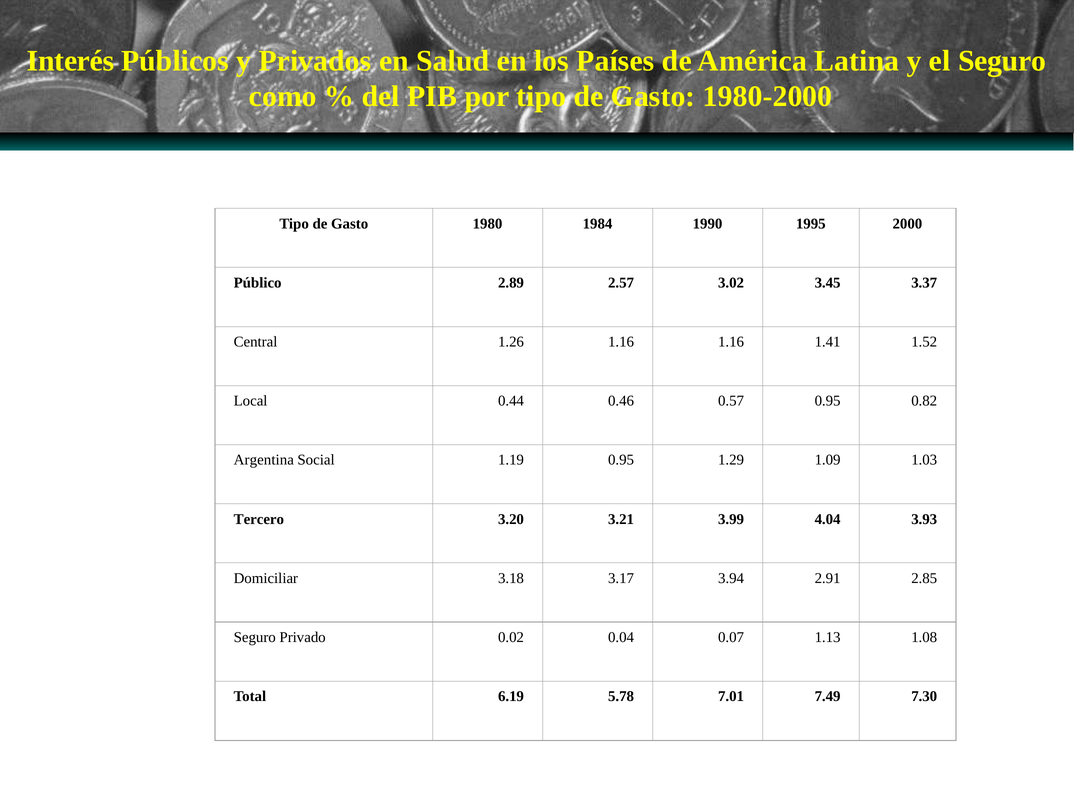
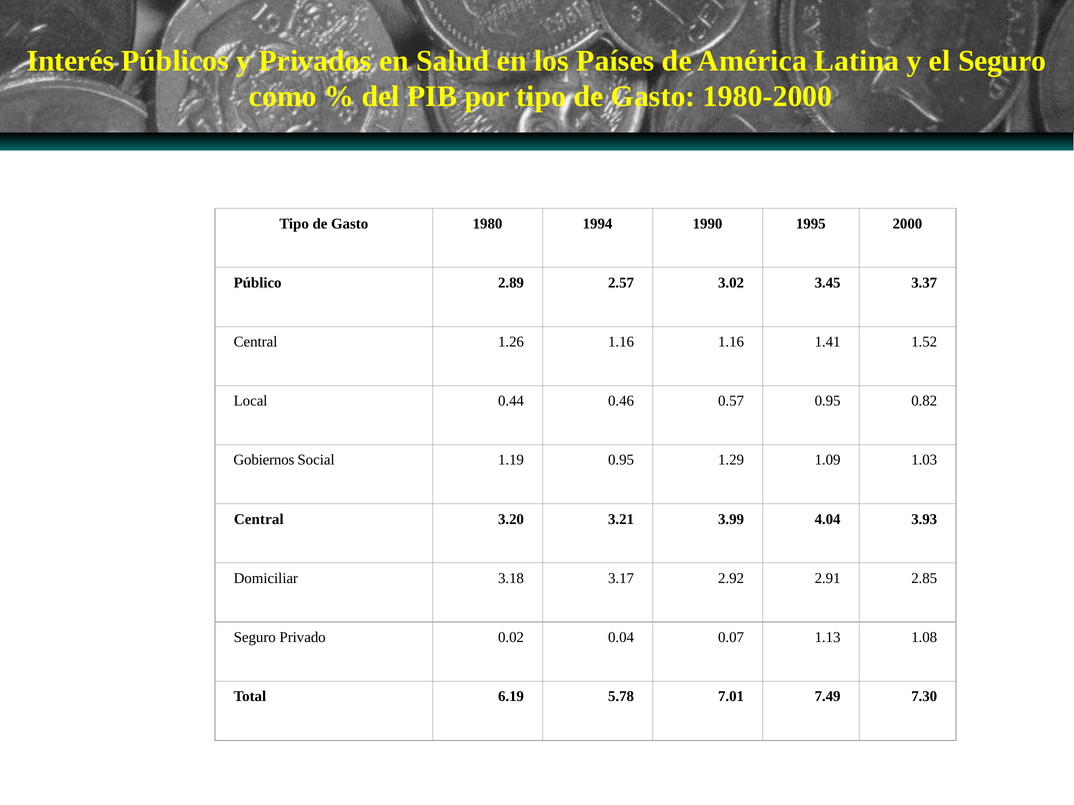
1984: 1984 -> 1994
Argentina: Argentina -> Gobiernos
Tercero at (259, 519): Tercero -> Central
3.94: 3.94 -> 2.92
